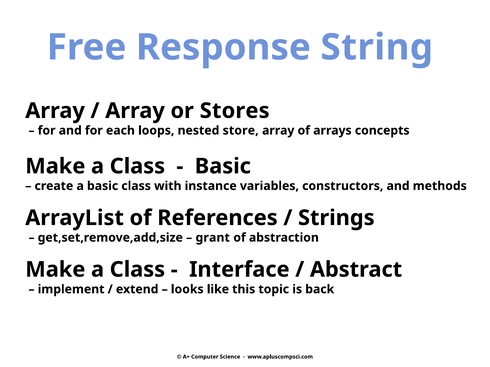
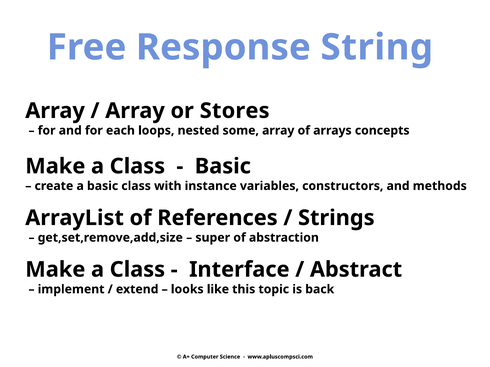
store: store -> some
grant: grant -> super
